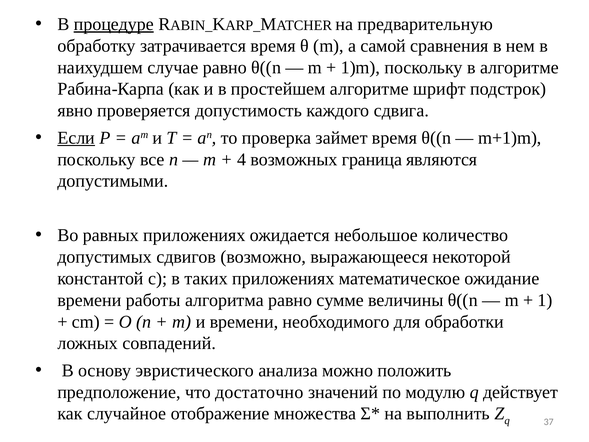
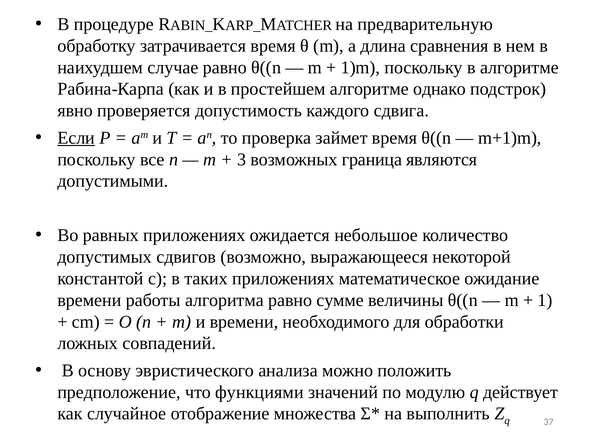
процедуре underline: present -> none
самой: самой -> длина
шрифт: шрифт -> однако
4: 4 -> 3
достаточно: достаточно -> функциями
